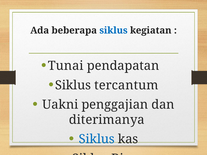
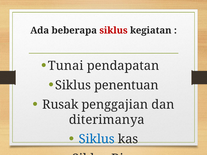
siklus at (113, 30) colour: blue -> red
tercantum: tercantum -> penentuan
Uakni: Uakni -> Rusak
